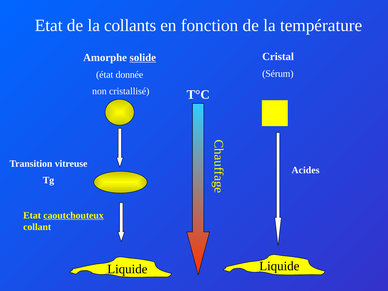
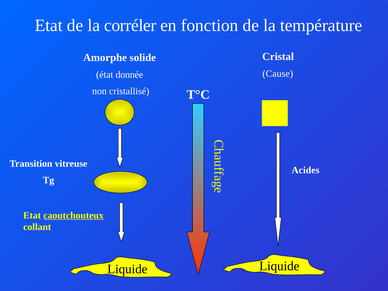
collants: collants -> corréler
solide underline: present -> none
Sérum: Sérum -> Cause
